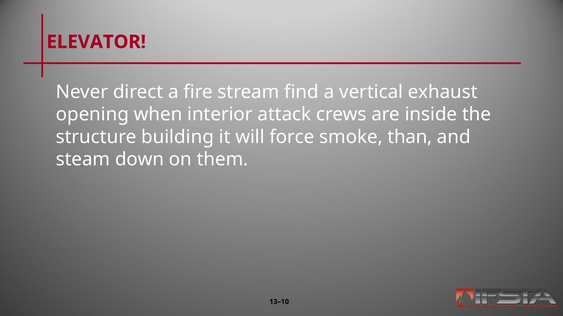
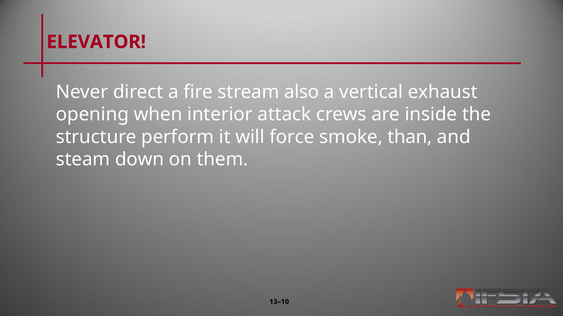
find: find -> also
building: building -> perform
